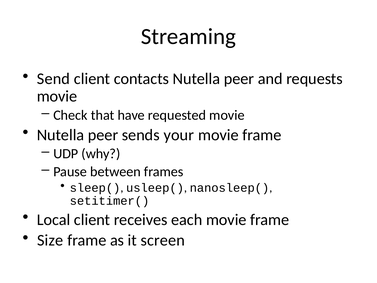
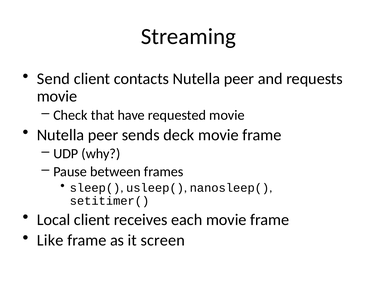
your: your -> deck
Size: Size -> Like
